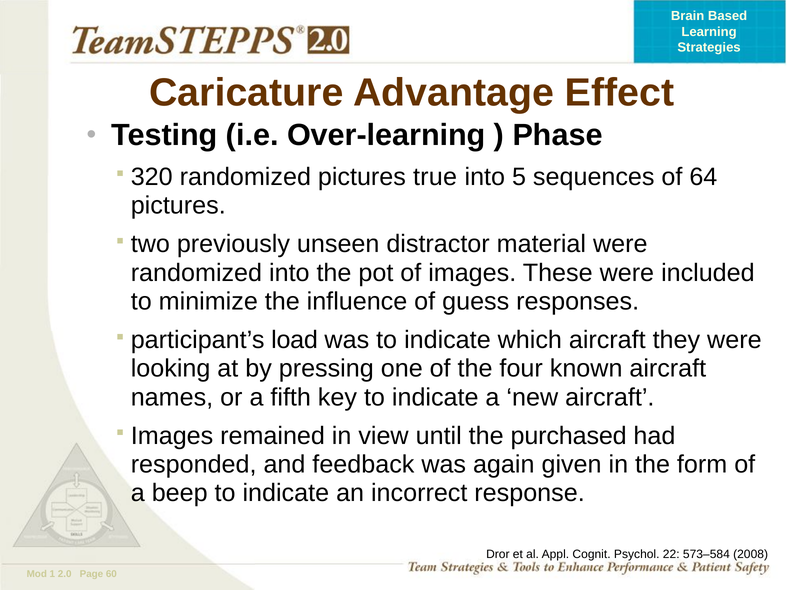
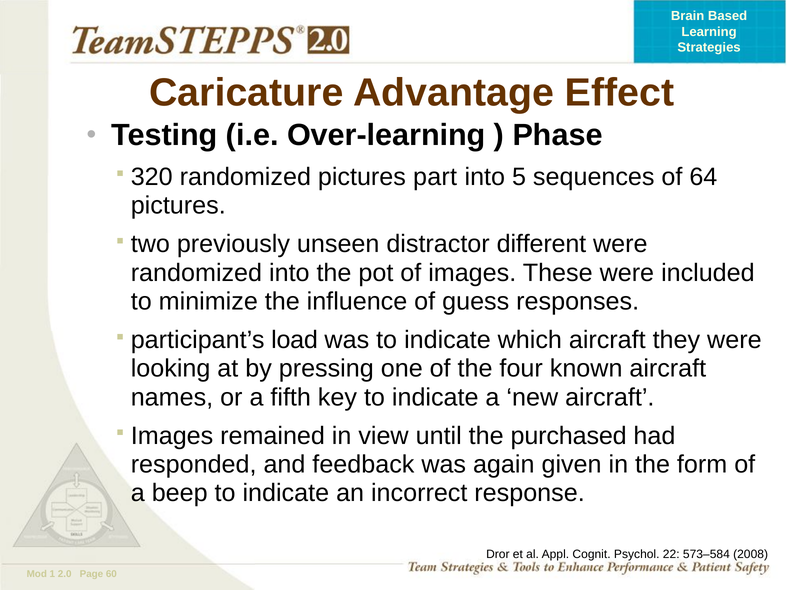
true: true -> part
material: material -> different
